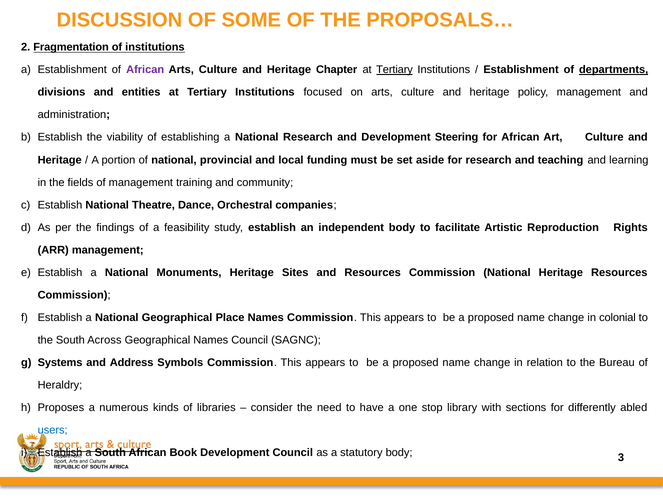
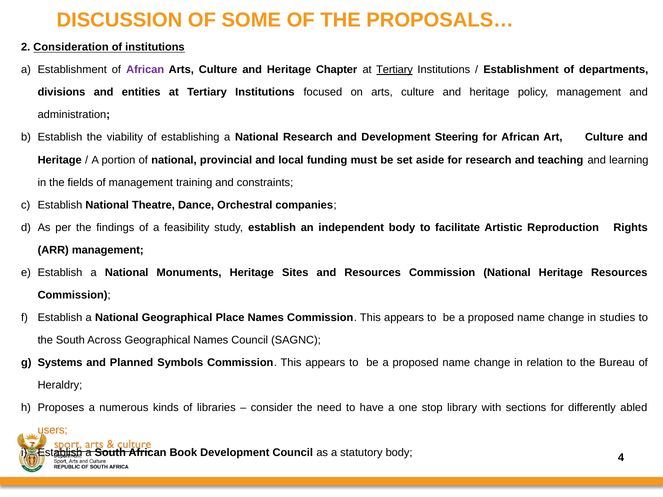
Fragmentation: Fragmentation -> Consideration
departments underline: present -> none
community: community -> constraints
colonial: colonial -> studies
Address: Address -> Planned
users colour: blue -> orange
3: 3 -> 4
